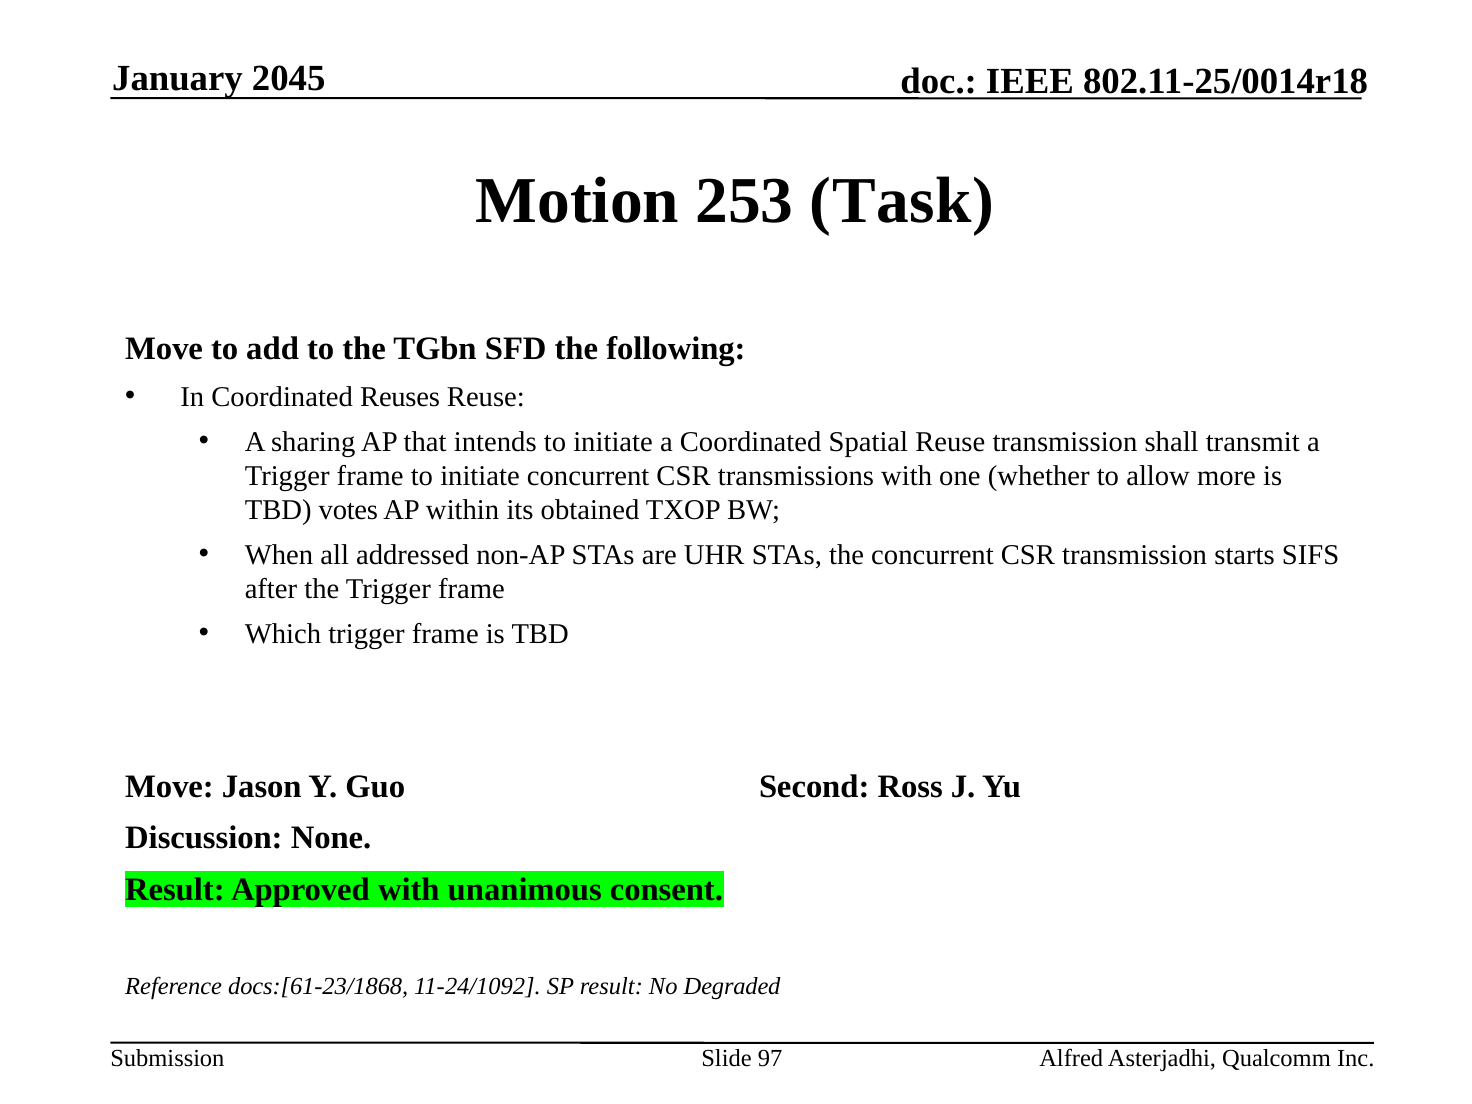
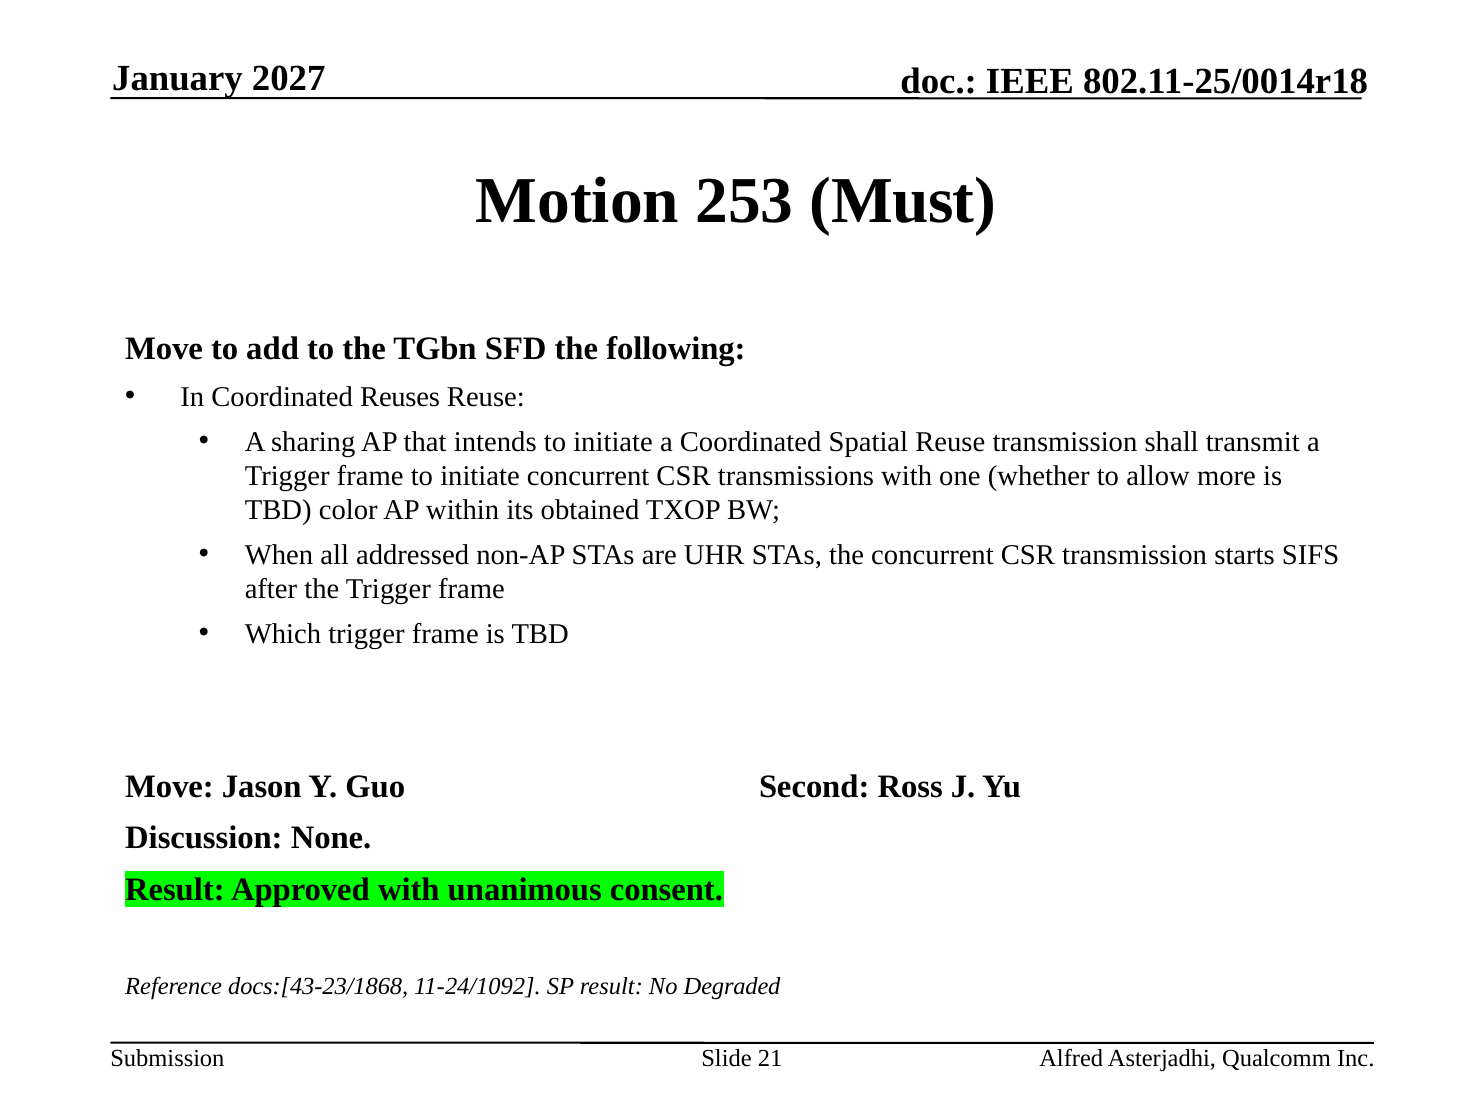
2045: 2045 -> 2027
Task: Task -> Must
votes: votes -> color
docs:[61-23/1868: docs:[61-23/1868 -> docs:[43-23/1868
97: 97 -> 21
